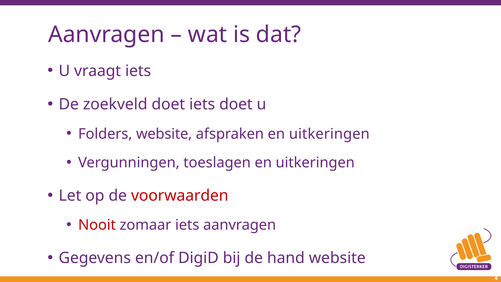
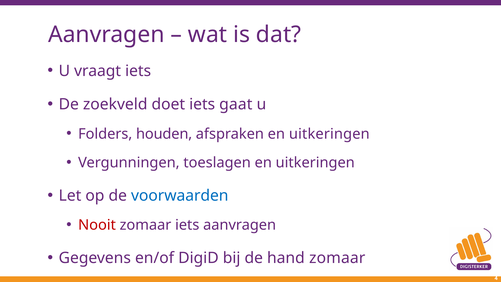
iets doet: doet -> gaat
Folders website: website -> houden
voorwaarden colour: red -> blue
hand website: website -> zomaar
